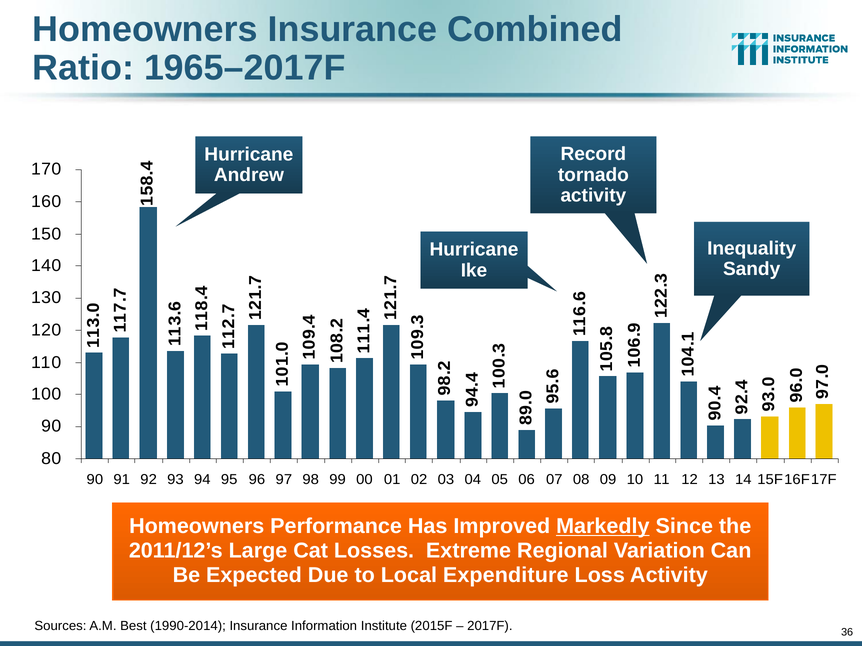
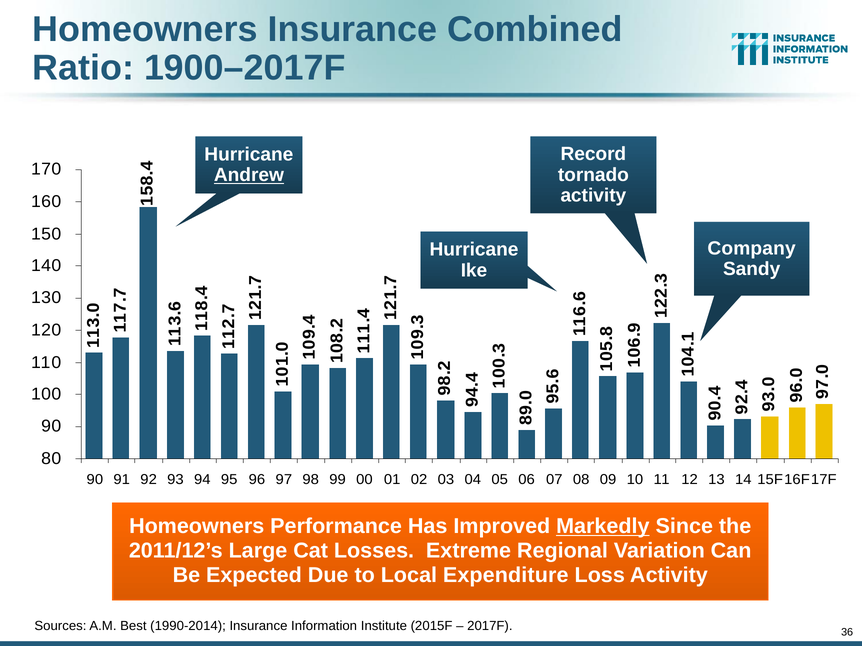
1965–2017F: 1965–2017F -> 1900–2017F
Andrew underline: none -> present
Inequality: Inequality -> Company
